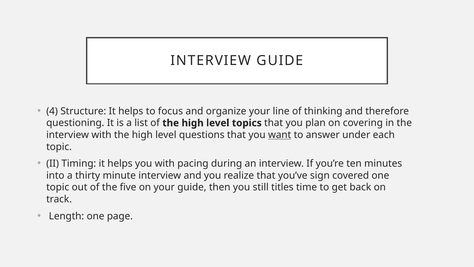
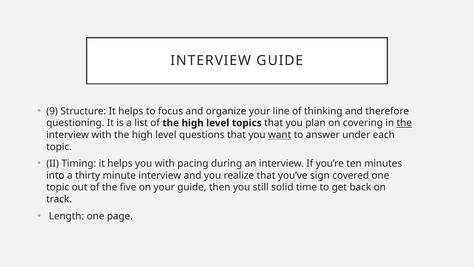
4: 4 -> 9
the at (404, 123) underline: none -> present
titles: titles -> solid
